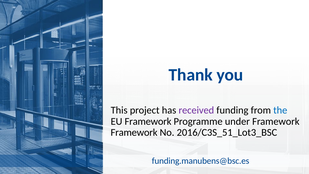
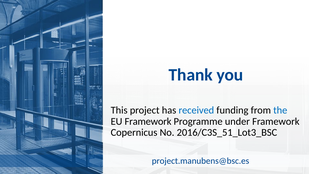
received colour: purple -> blue
Framework at (134, 132): Framework -> Copernicus
funding.manubens@bsc.es: funding.manubens@bsc.es -> project.manubens@bsc.es
